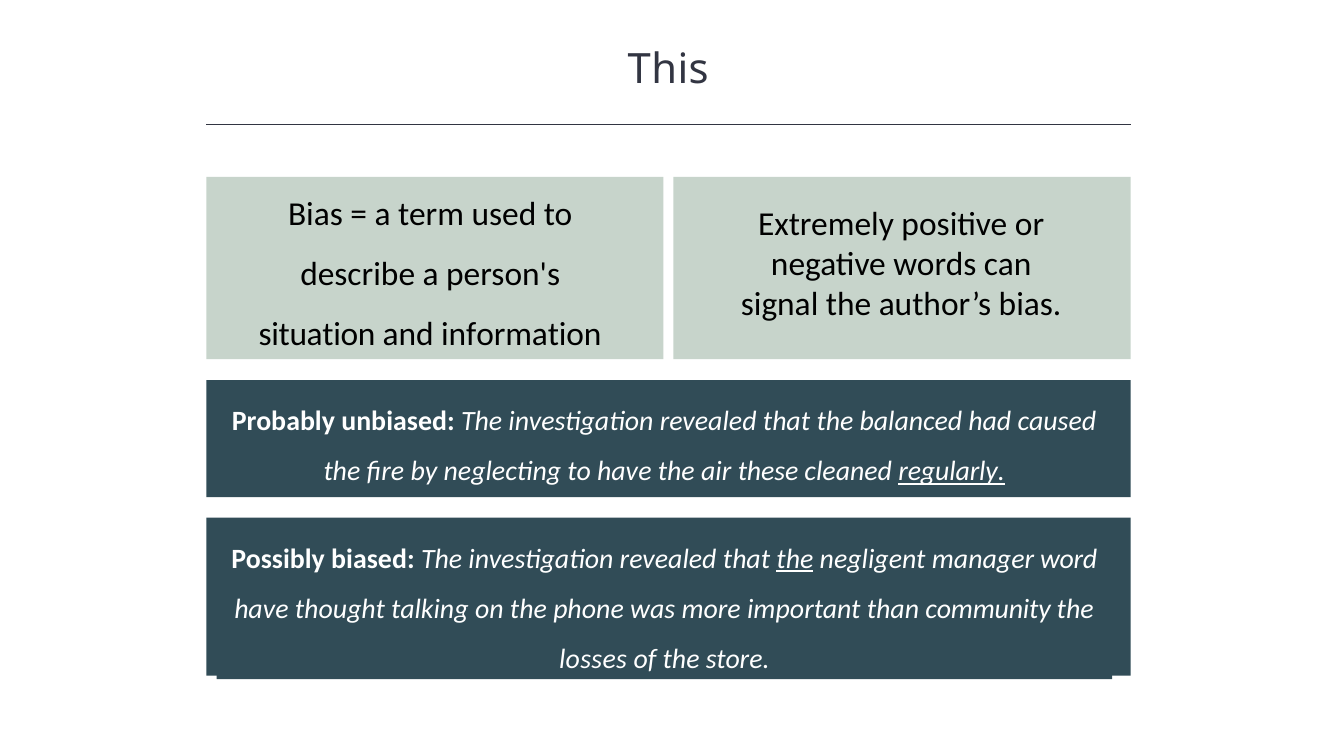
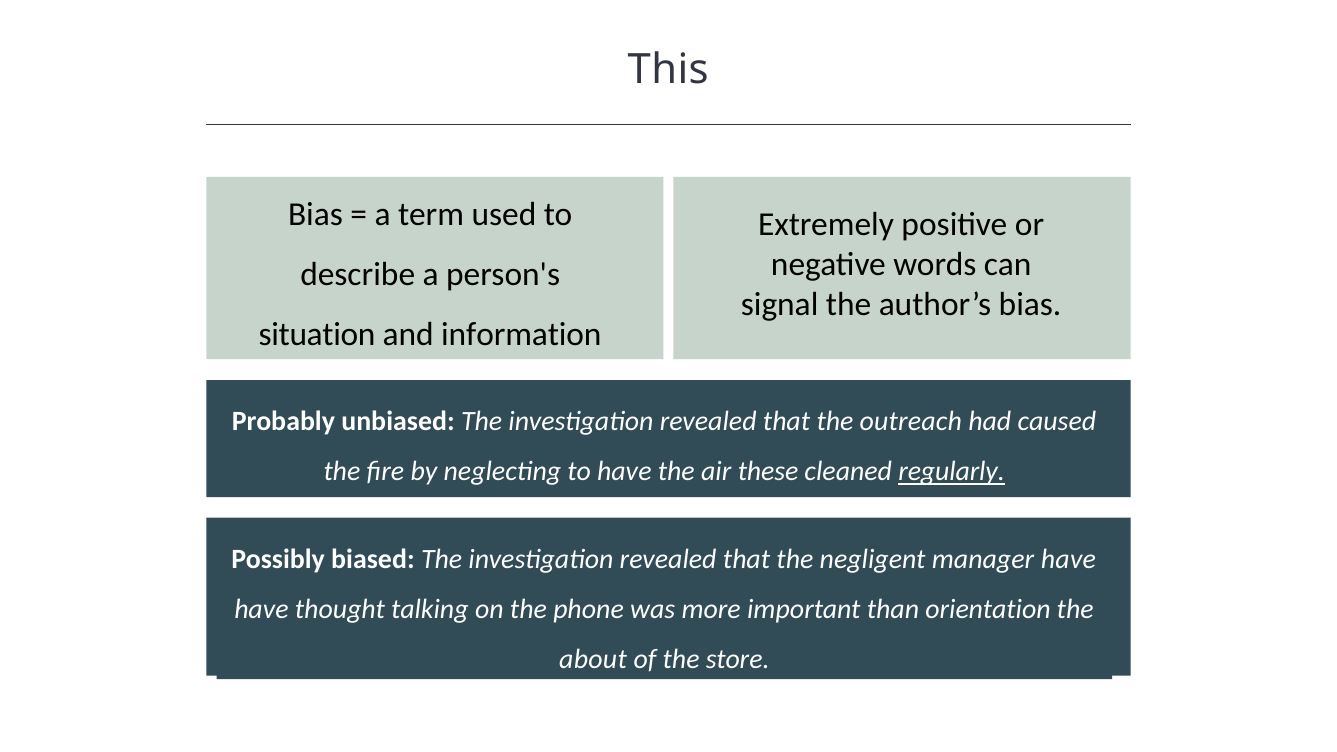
balanced: balanced -> outreach
the at (795, 559) underline: present -> none
manager word: word -> have
community: community -> orientation
losses: losses -> about
